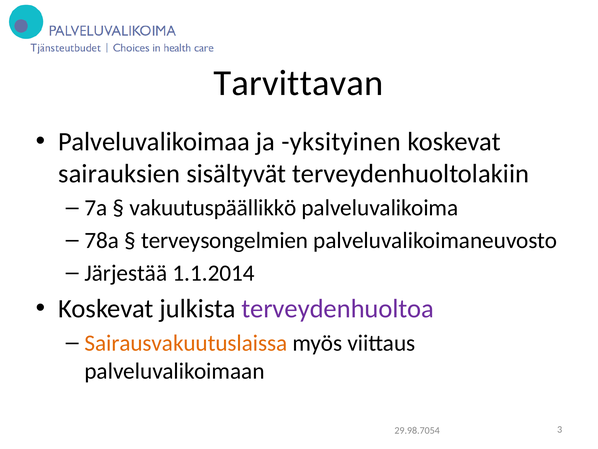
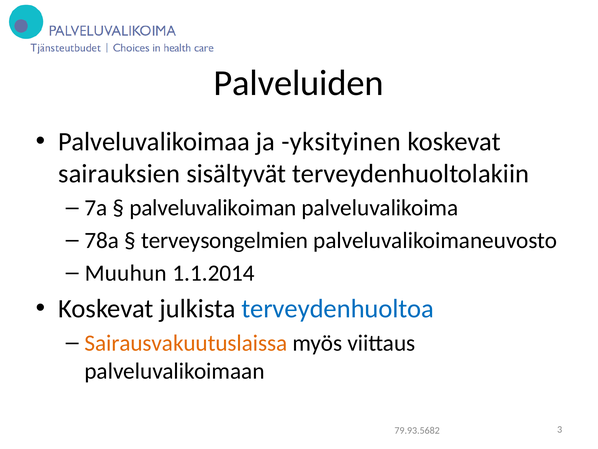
Tarvittavan: Tarvittavan -> Palveluiden
vakuutuspäällikkö: vakuutuspäällikkö -> palveluvalikoiman
Järjestää: Järjestää -> Muuhun
terveydenhuoltoa colour: purple -> blue
29.98.7054: 29.98.7054 -> 79.93.5682
